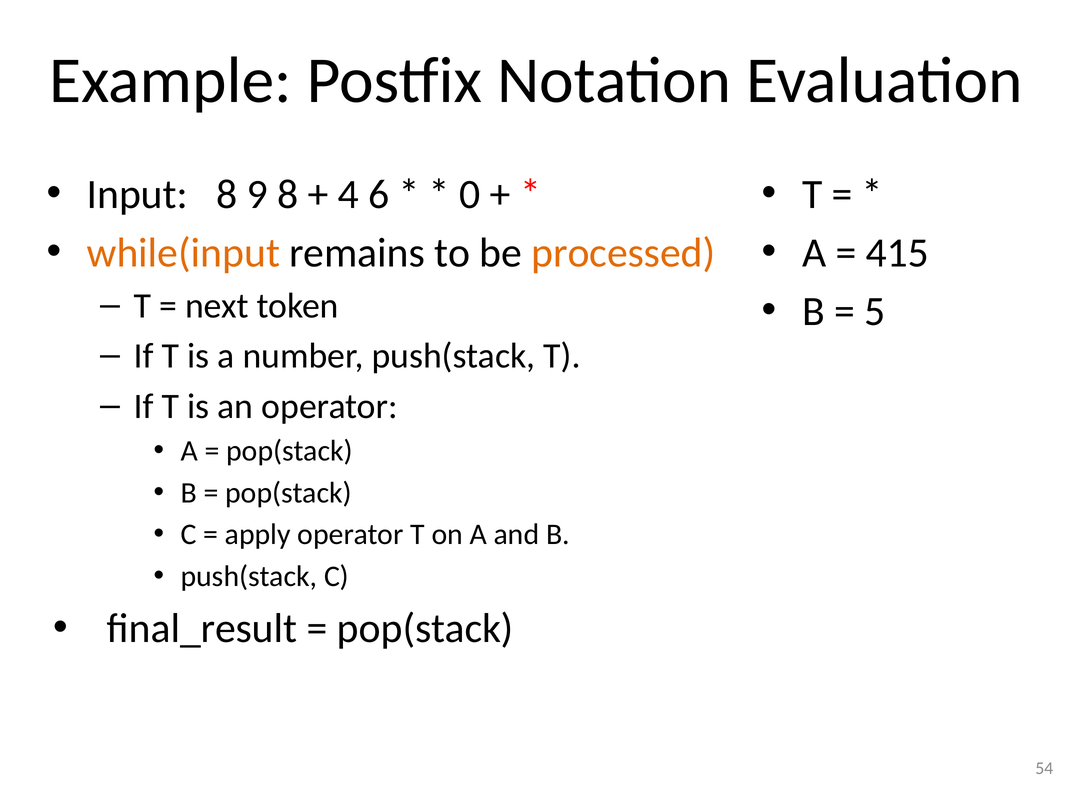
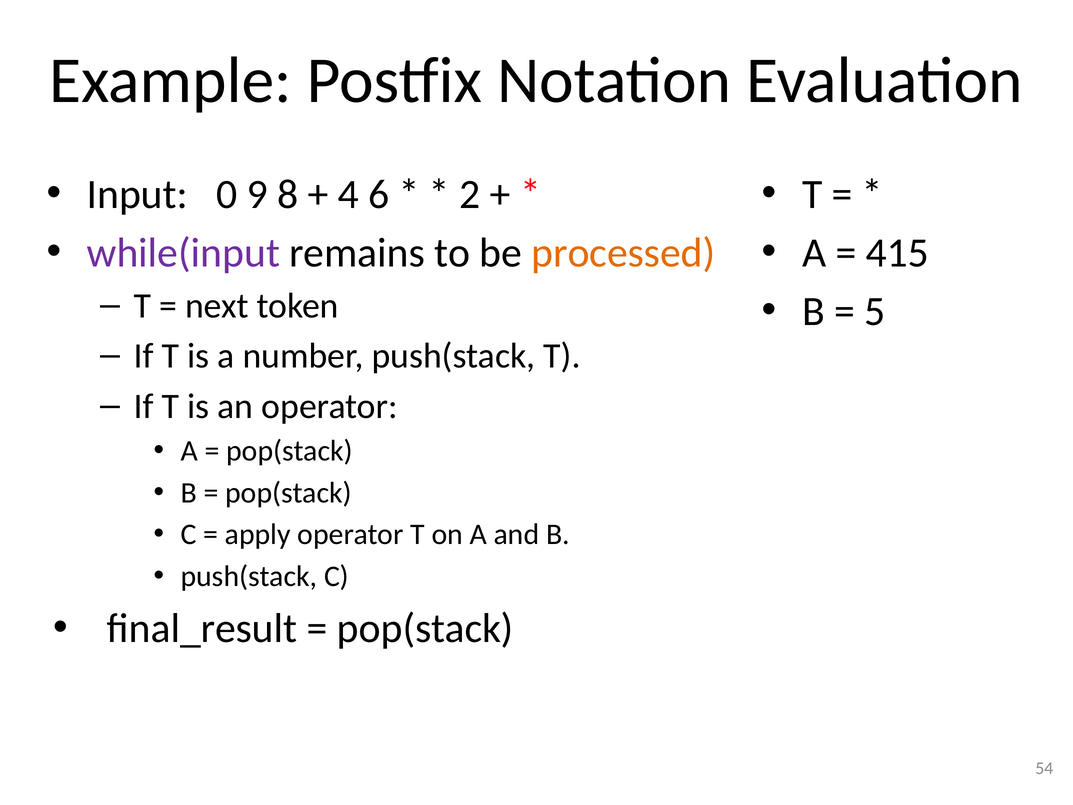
Input 8: 8 -> 0
0: 0 -> 2
while(input colour: orange -> purple
